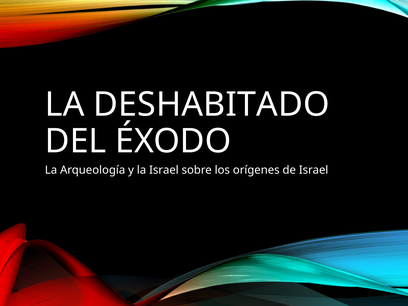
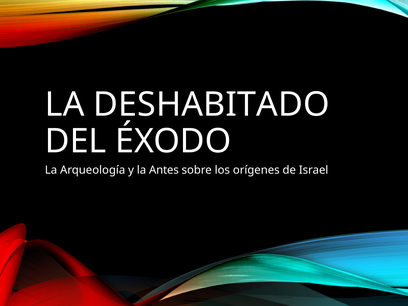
la Israel: Israel -> Antes
